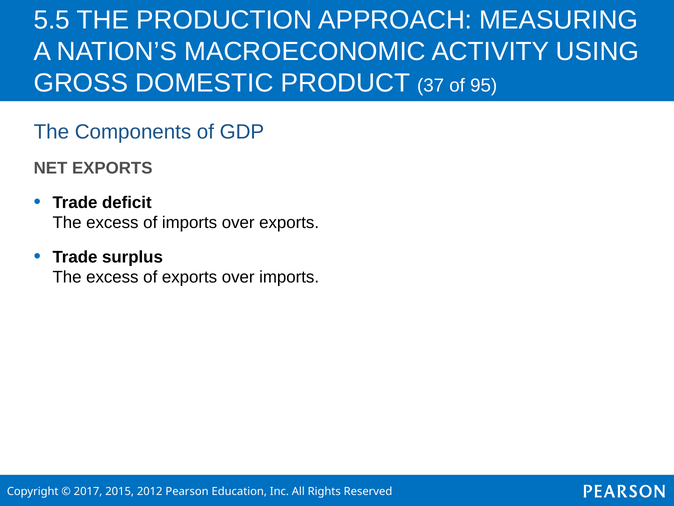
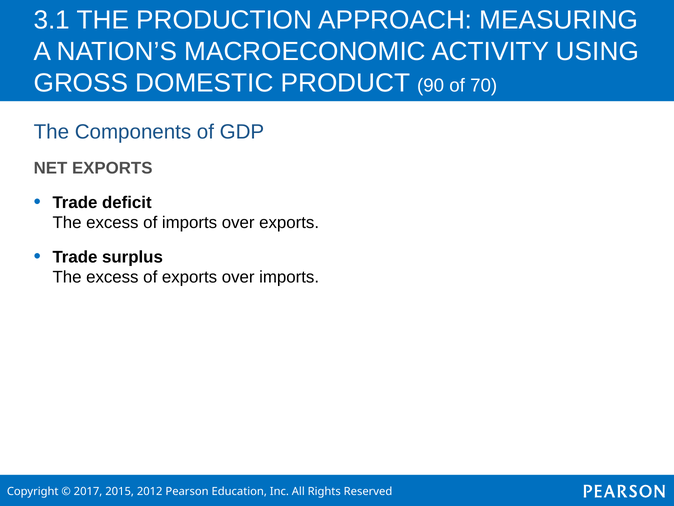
5.5: 5.5 -> 3.1
37: 37 -> 90
95: 95 -> 70
